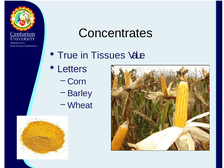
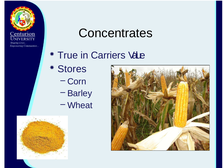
Tissues: Tissues -> Carriers
Letters: Letters -> Stores
